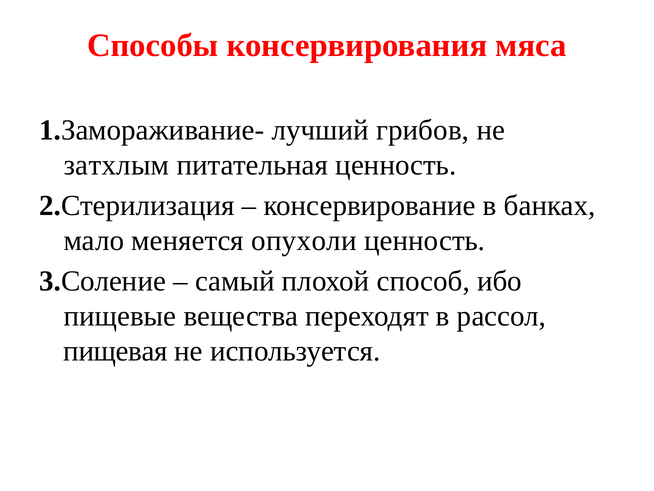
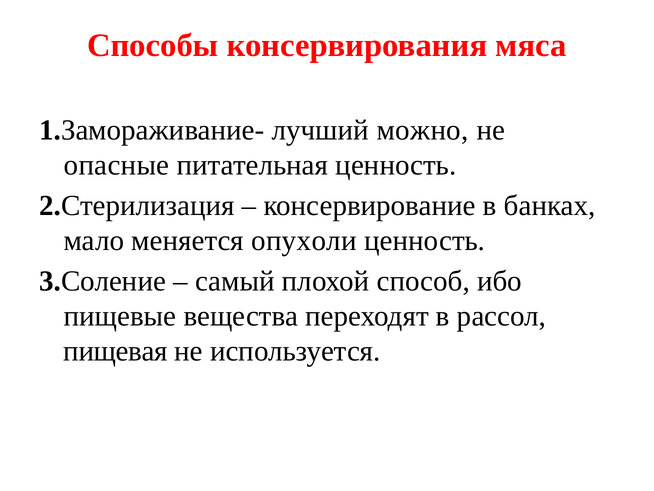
грибов: грибов -> можно
затхлым: затхлым -> опасные
